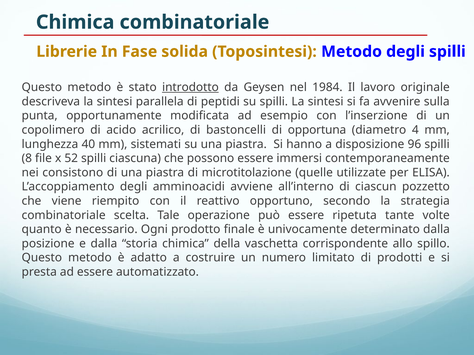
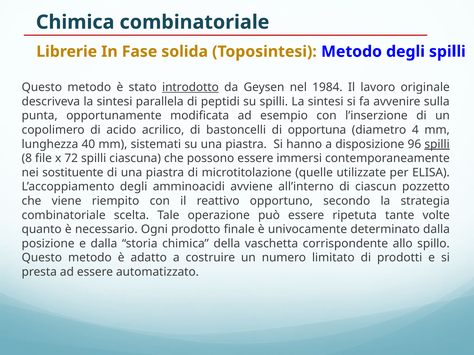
spilli at (437, 144) underline: none -> present
52: 52 -> 72
consistono: consistono -> sostituente
